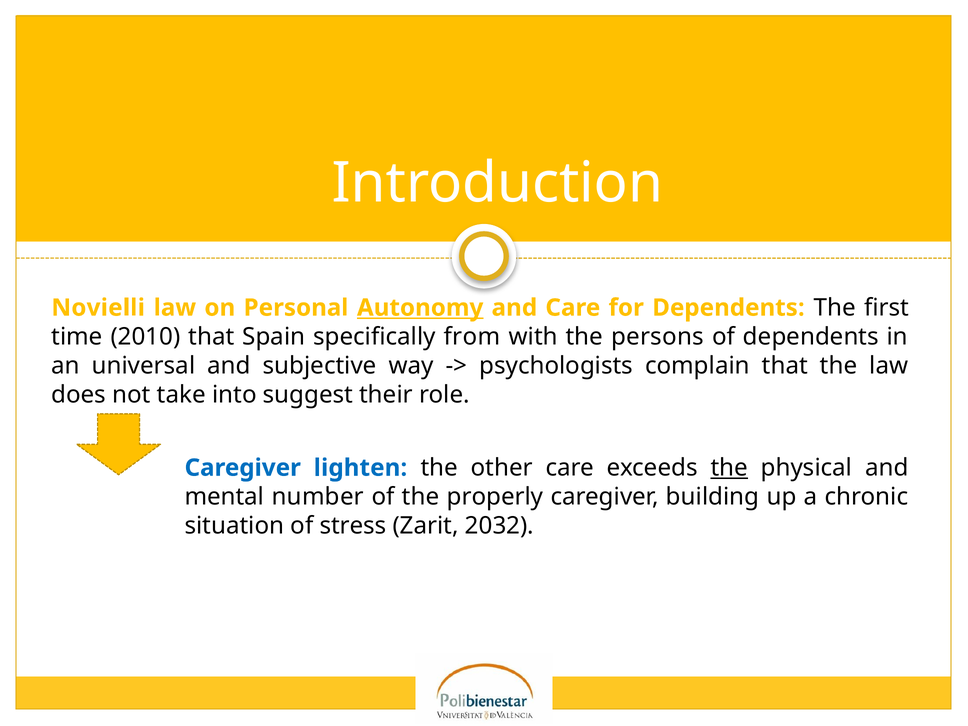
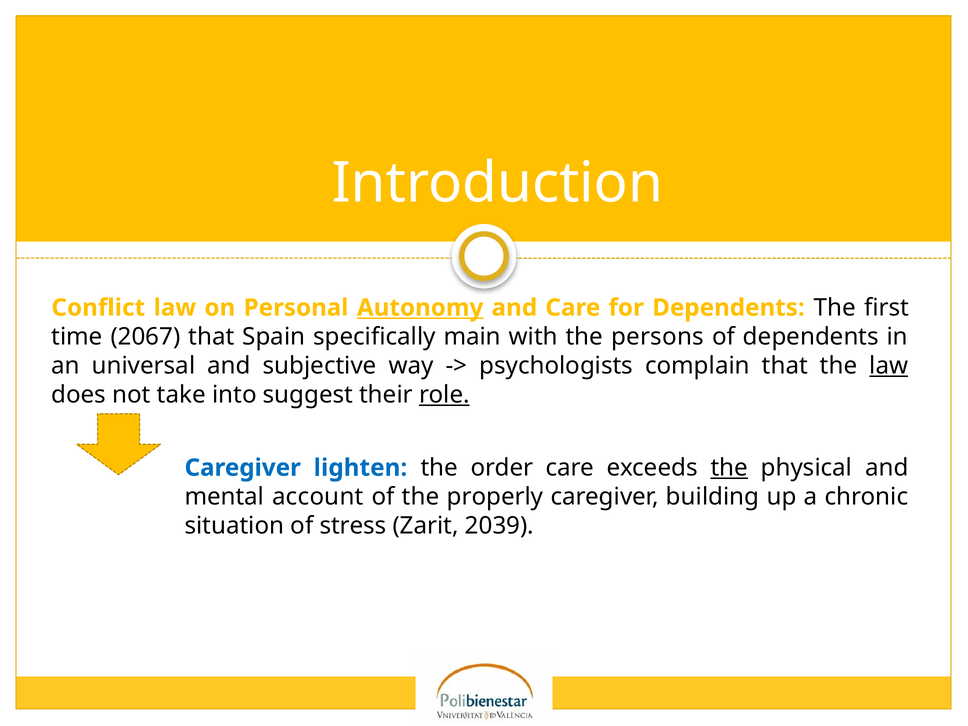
Novielli: Novielli -> Conflict
2010: 2010 -> 2067
from: from -> main
law at (889, 366) underline: none -> present
role underline: none -> present
other: other -> order
number: number -> account
2032: 2032 -> 2039
